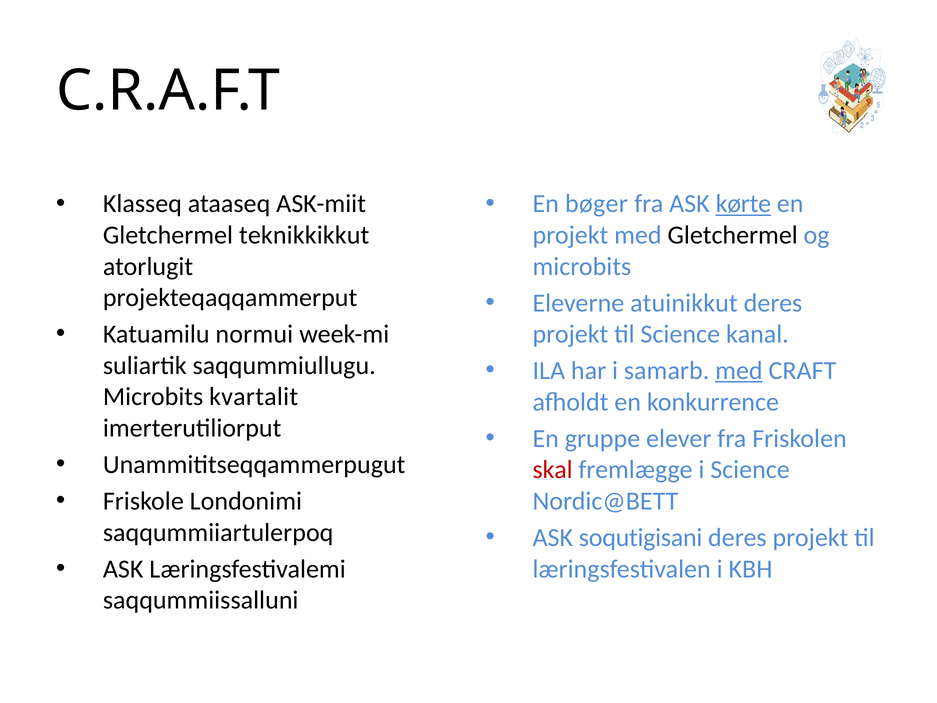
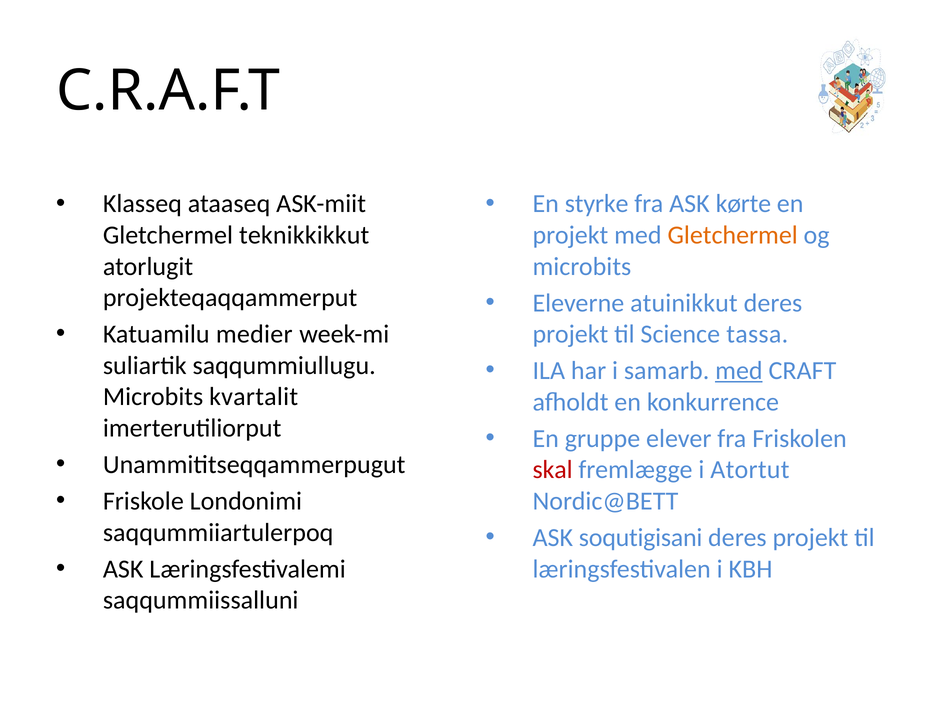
bøger: bøger -> styrke
kørte underline: present -> none
Gletchermel at (733, 235) colour: black -> orange
normui: normui -> medier
kanal: kanal -> tassa
i Science: Science -> Atortut
